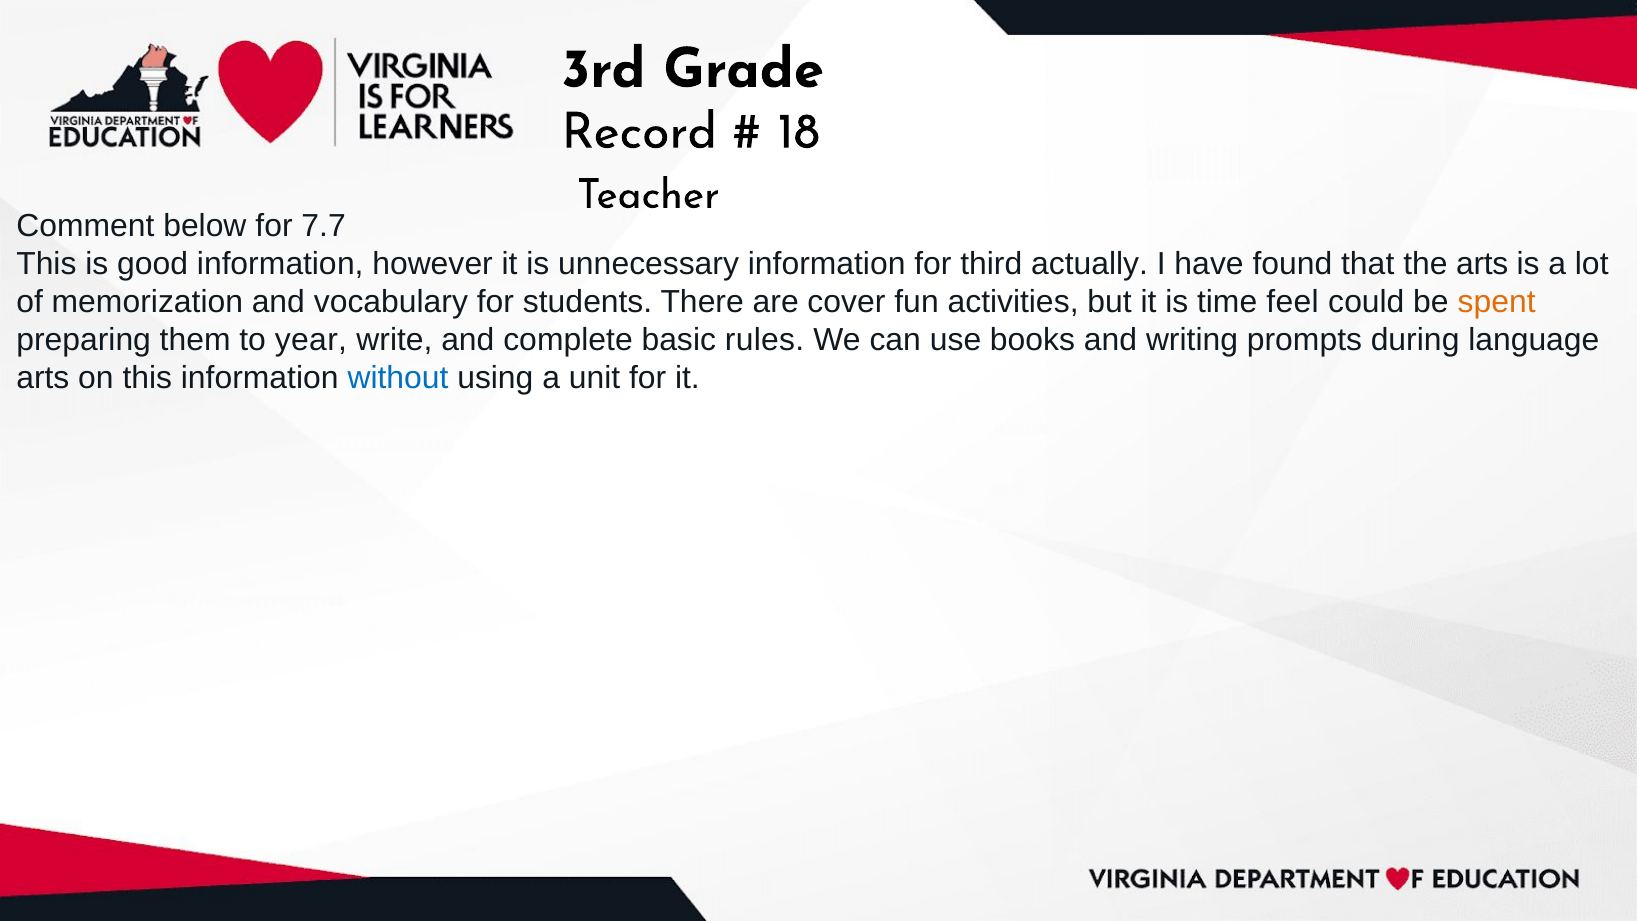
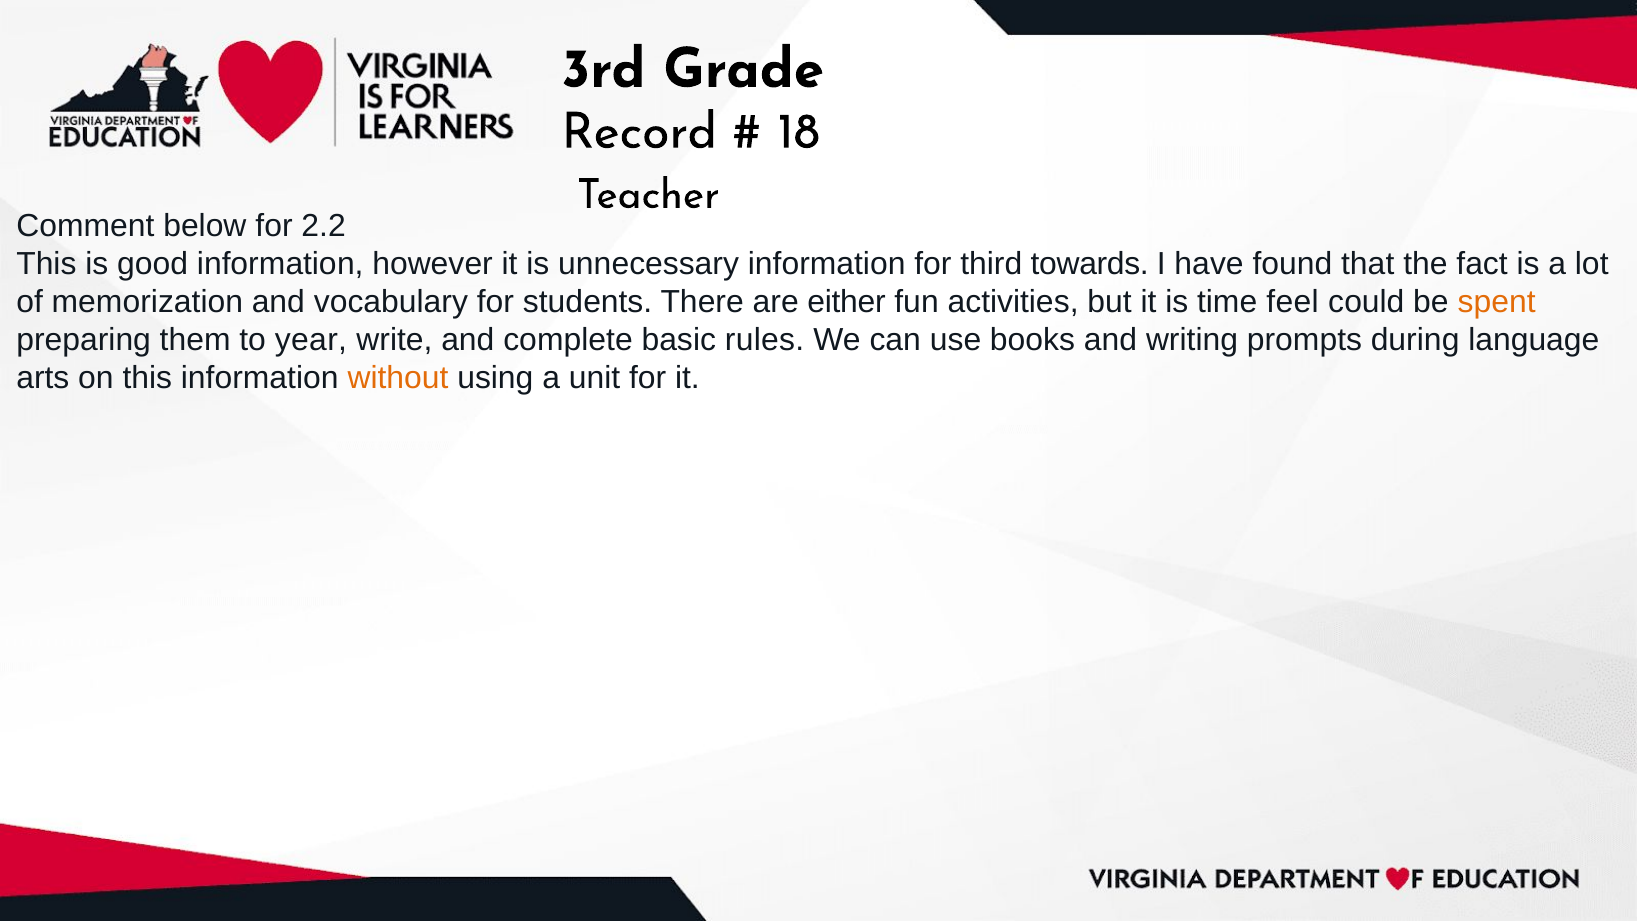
7.7: 7.7 -> 2.2
actually: actually -> towards
the arts: arts -> fact
cover: cover -> either
without colour: blue -> orange
